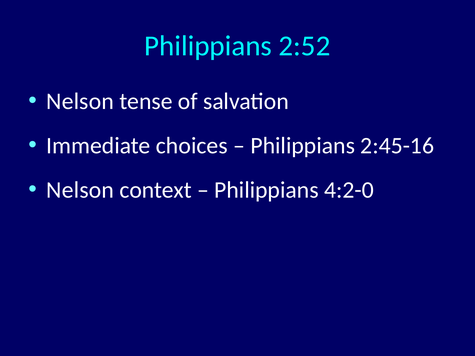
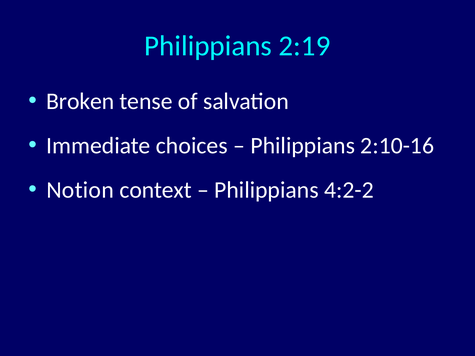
2:52: 2:52 -> 2:19
Nelson at (80, 101): Nelson -> Broken
2:45-16: 2:45-16 -> 2:10-16
Nelson at (80, 190): Nelson -> Notion
4:2-0: 4:2-0 -> 4:2-2
